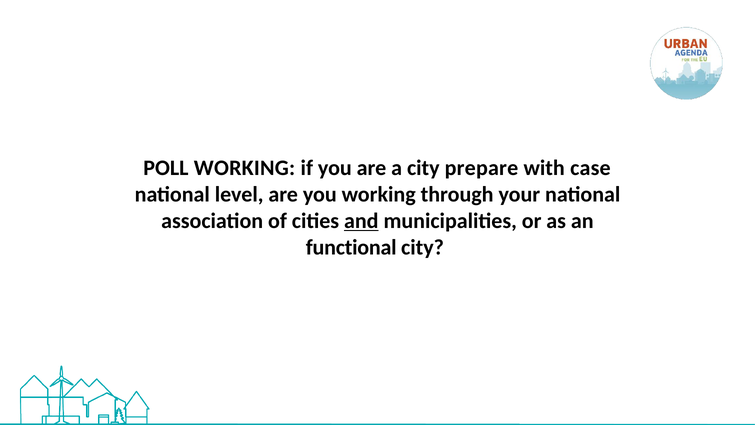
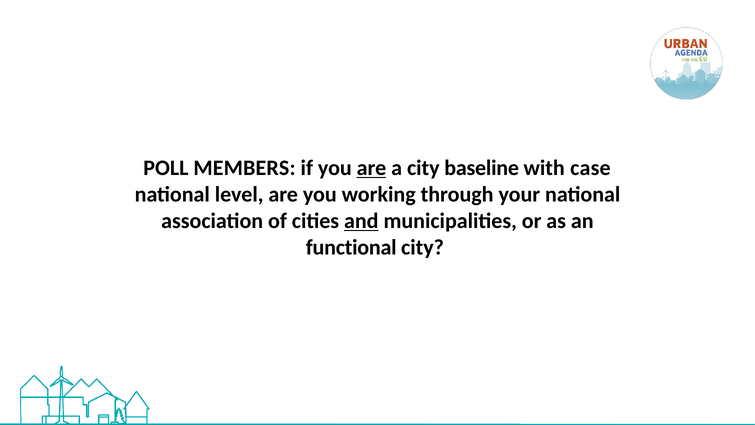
POLL WORKING: WORKING -> MEMBERS
are at (372, 168) underline: none -> present
prepare: prepare -> baseline
